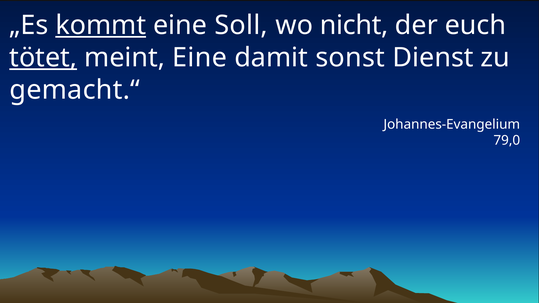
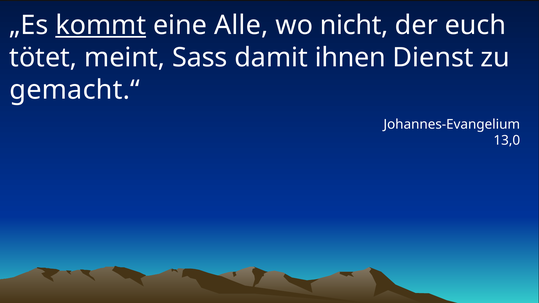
Soll: Soll -> Alle
tötet underline: present -> none
meint Eine: Eine -> Sass
sonst: sonst -> ihnen
79,0: 79,0 -> 13,0
